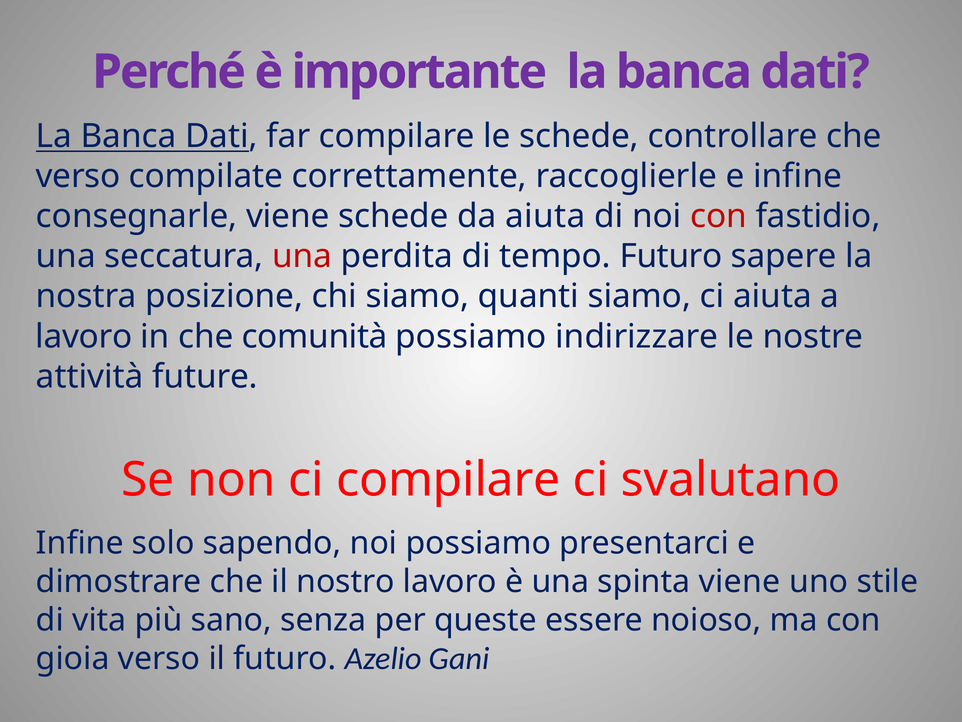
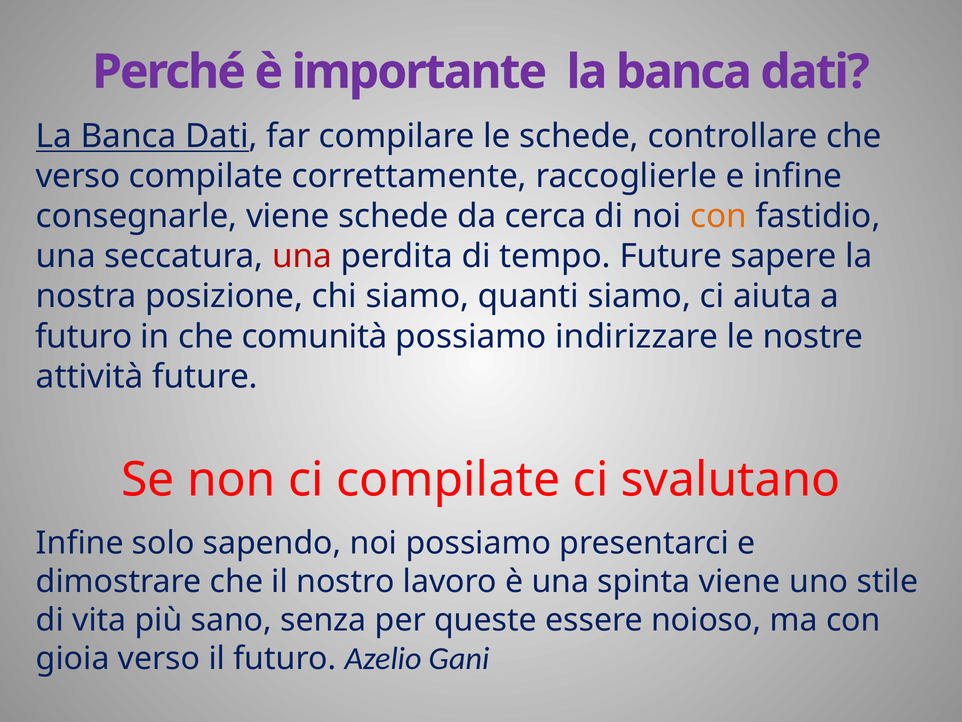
da aiuta: aiuta -> cerca
con at (719, 216) colour: red -> orange
tempo Futuro: Futuro -> Future
lavoro at (84, 336): lavoro -> futuro
ci compilare: compilare -> compilate
